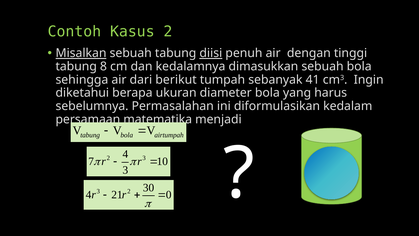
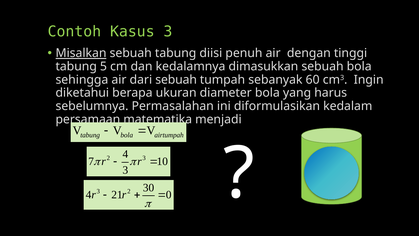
Kasus 2: 2 -> 3
diisi underline: present -> none
8: 8 -> 5
dari berikut: berikut -> sebuah
41: 41 -> 60
